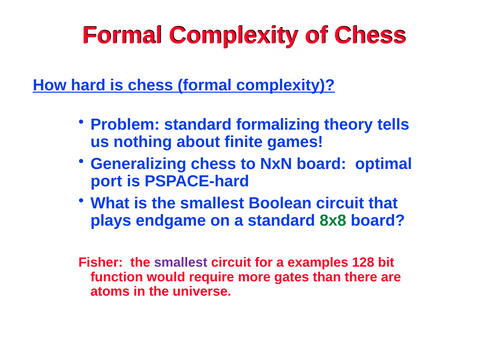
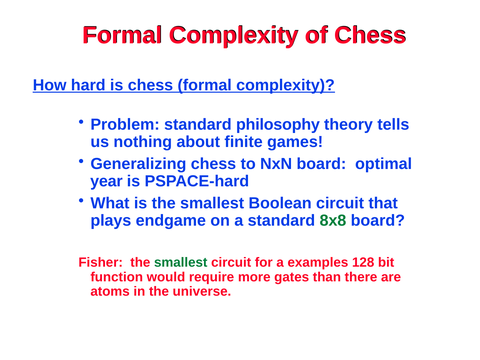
formalizing: formalizing -> philosophy
port: port -> year
smallest at (181, 263) colour: purple -> green
